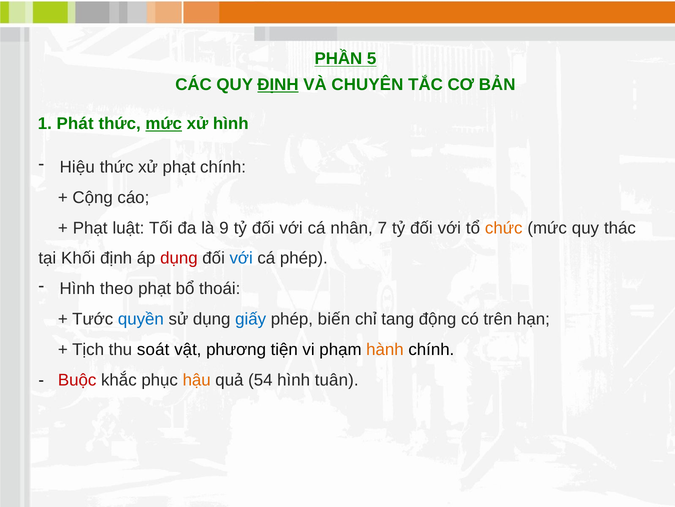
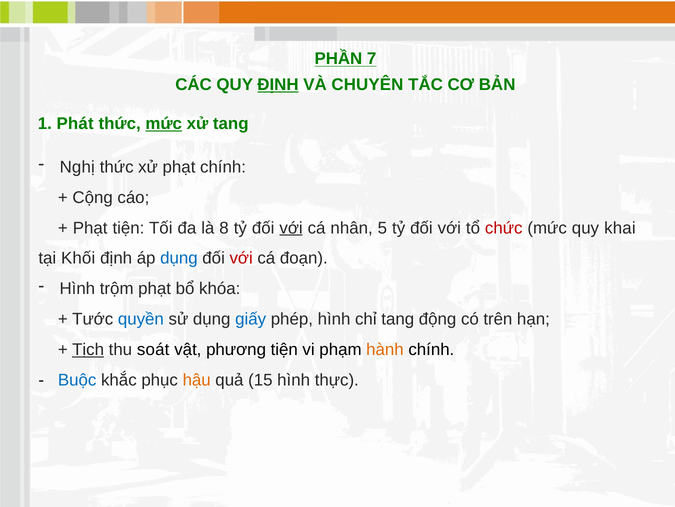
5: 5 -> 7
xử hình: hình -> tang
Hiệu: Hiệu -> Nghị
Phạt luật: luật -> tiện
9: 9 -> 8
với at (291, 228) underline: none -> present
7: 7 -> 5
chức colour: orange -> red
thác: thác -> khai
dụng at (179, 258) colour: red -> blue
với at (241, 258) colour: blue -> red
cá phép: phép -> đoạn
theo: theo -> trộm
thoái: thoái -> khóa
phép biến: biến -> hình
Tịch underline: none -> present
Buộc colour: red -> blue
54: 54 -> 15
tuân: tuân -> thực
